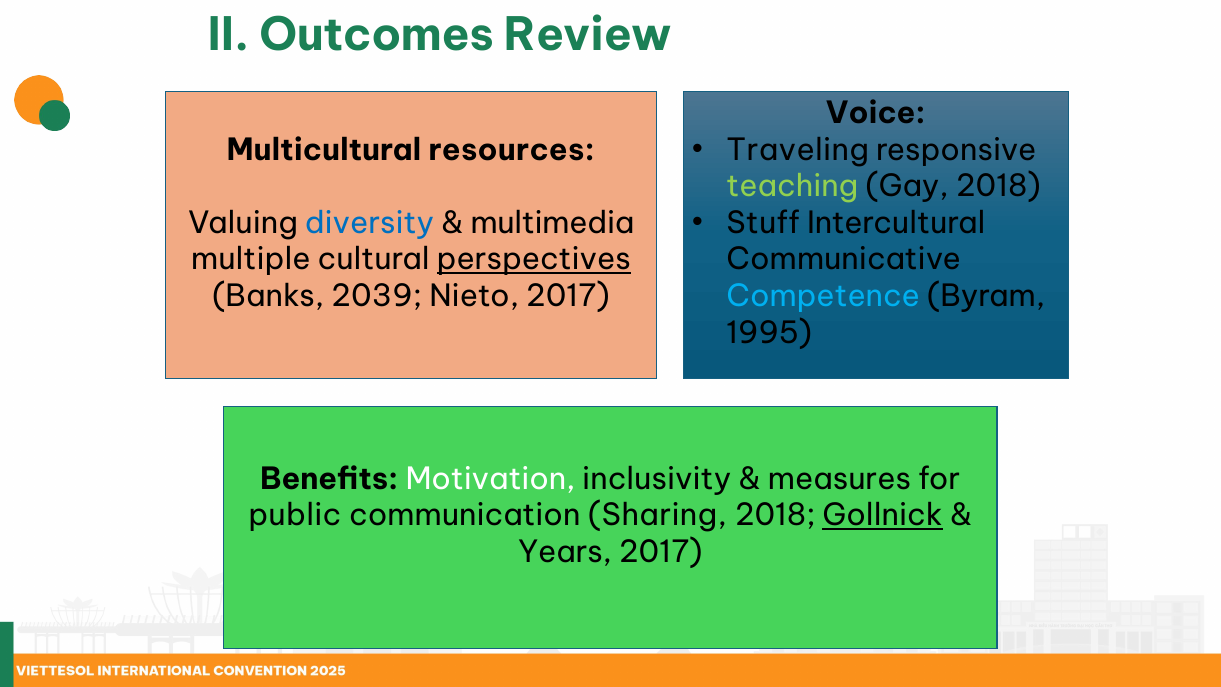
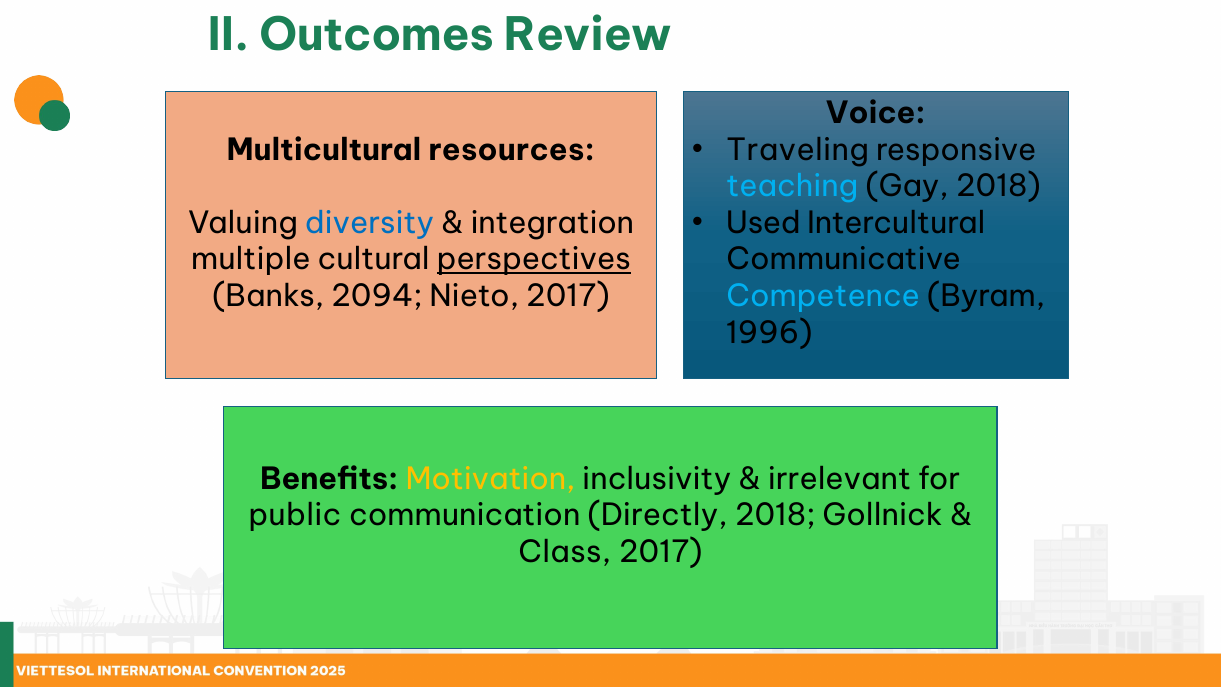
teaching colour: light green -> light blue
Stuff: Stuff -> Used
multimedia: multimedia -> integration
2039: 2039 -> 2094
1995: 1995 -> 1996
Motivation colour: white -> yellow
measures: measures -> irrelevant
Sharing: Sharing -> Directly
Gollnick underline: present -> none
Years: Years -> Class
